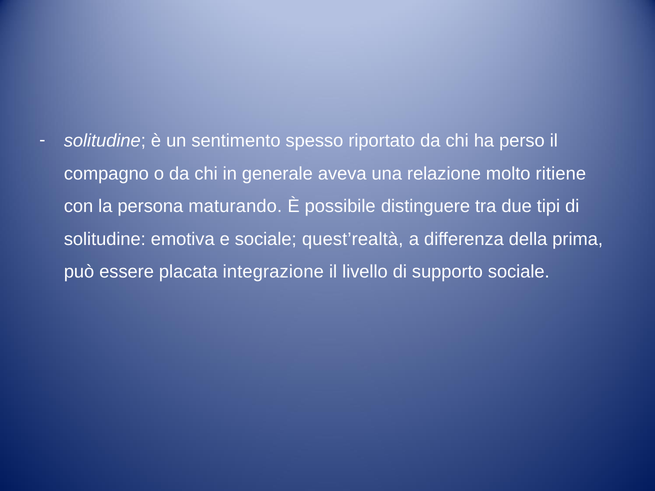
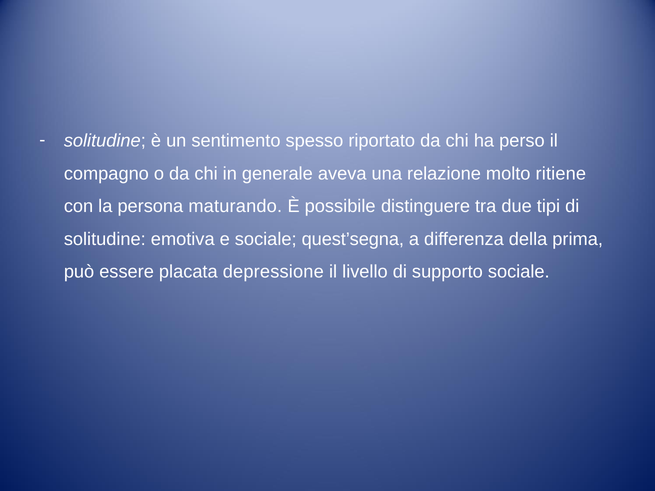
quest’realtà: quest’realtà -> quest’segna
integrazione: integrazione -> depressione
